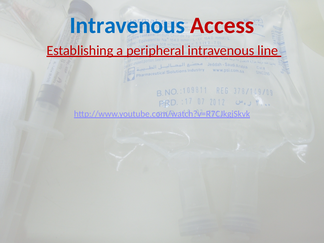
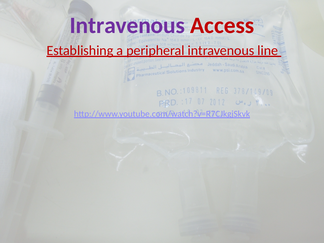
Intravenous at (127, 26) colour: blue -> purple
